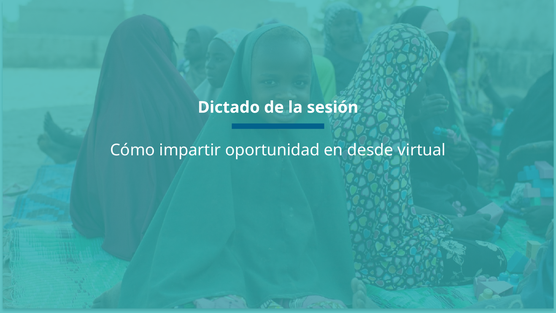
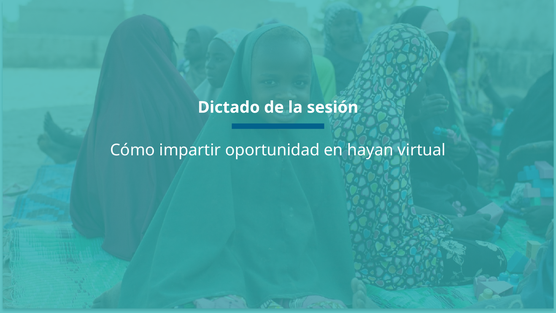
desde: desde -> hayan
